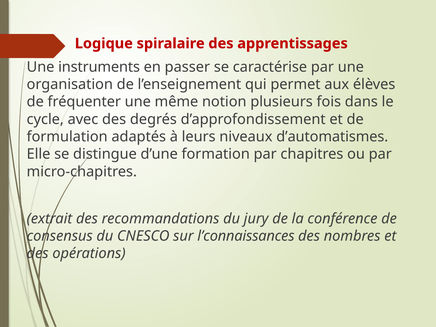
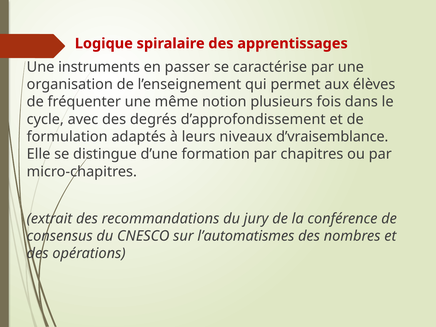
d’automatismes: d’automatismes -> d’vraisemblance
l’connaissances: l’connaissances -> l’automatismes
